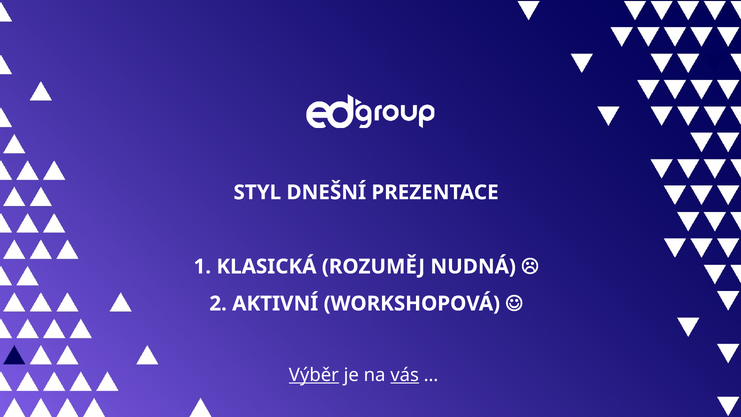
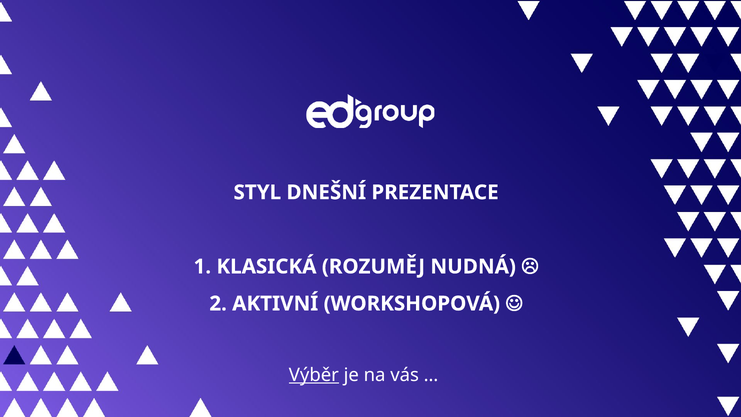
vás underline: present -> none
